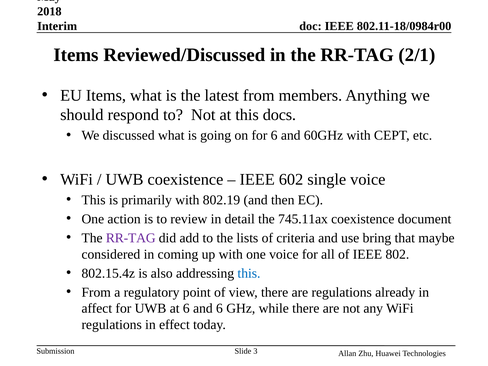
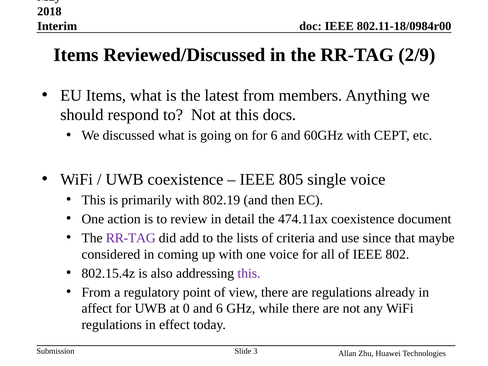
2/1: 2/1 -> 2/9
602: 602 -> 805
745.11ax: 745.11ax -> 474.11ax
bring: bring -> since
this at (249, 273) colour: blue -> purple
at 6: 6 -> 0
